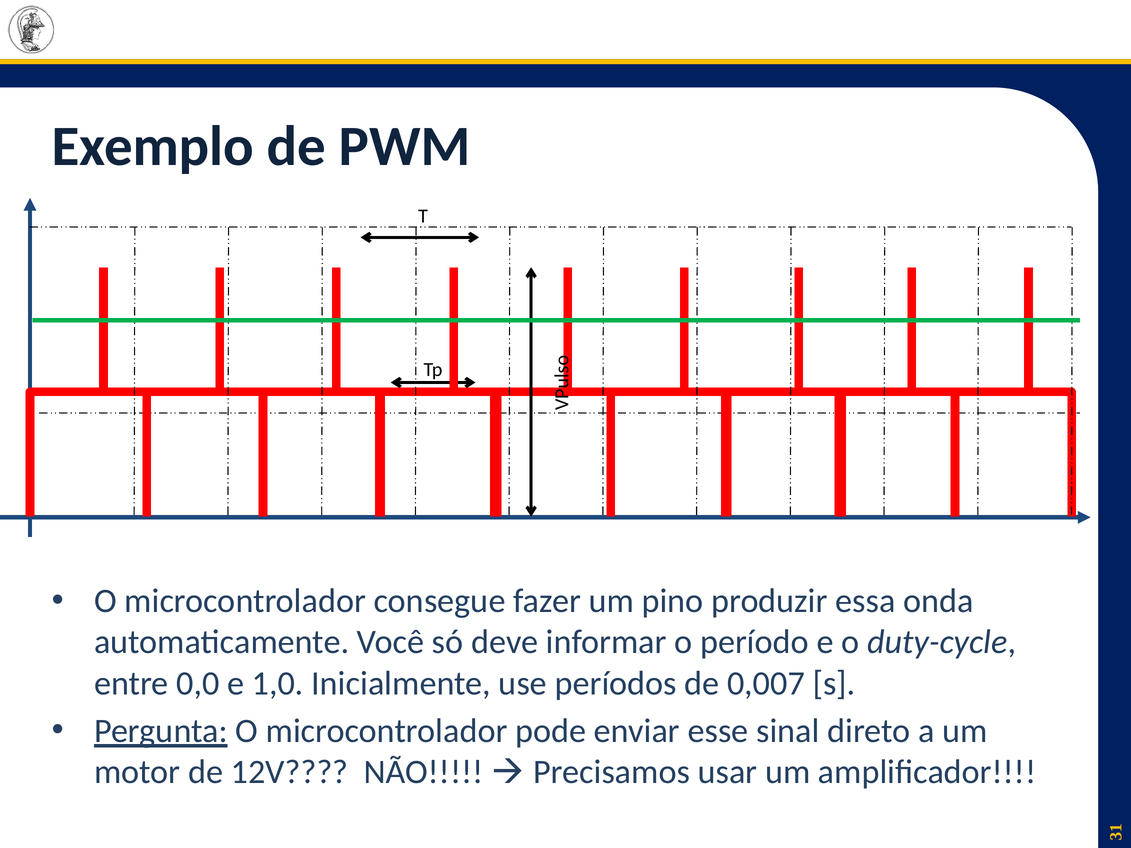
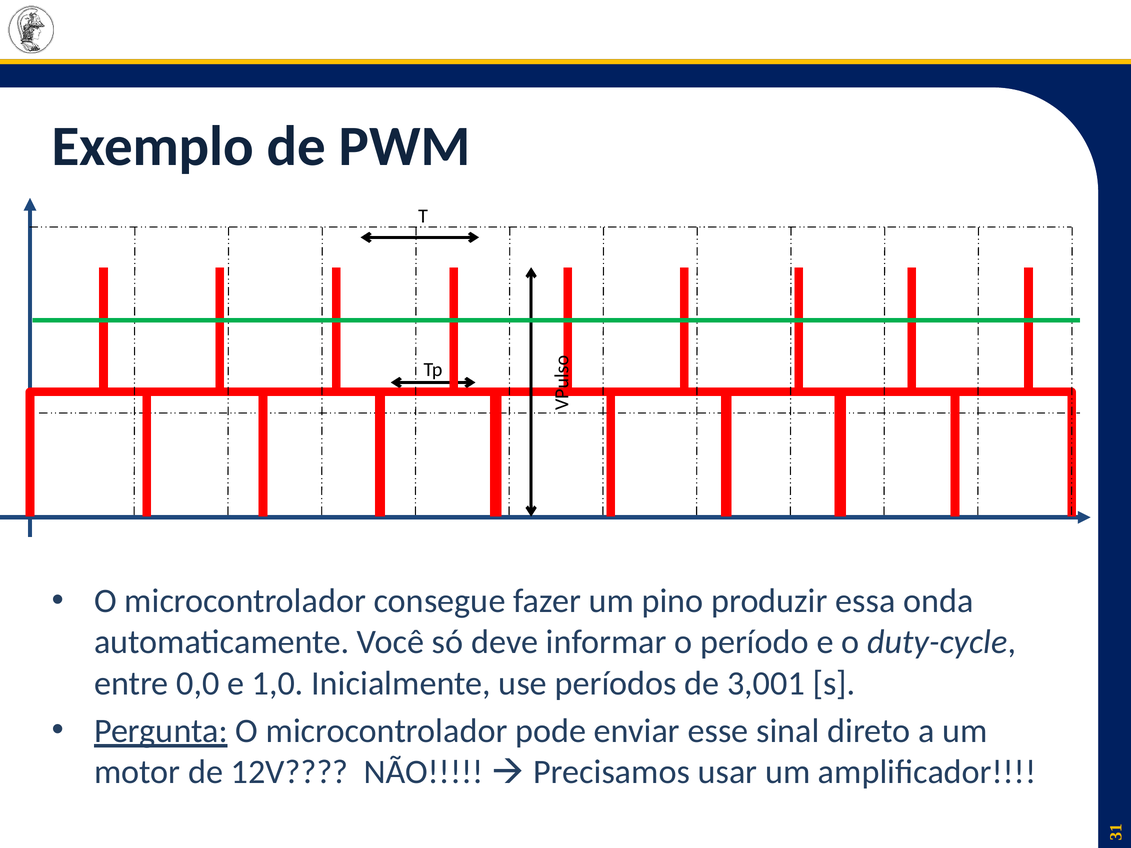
0,007: 0,007 -> 3,001
